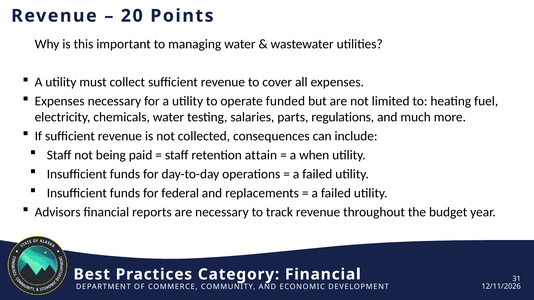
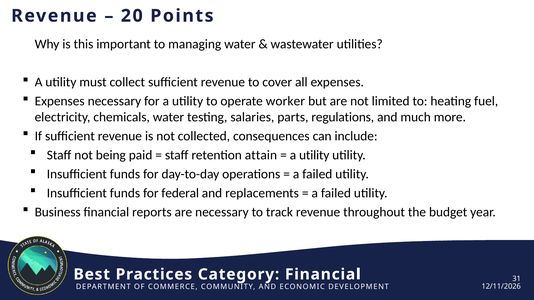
funded: funded -> worker
when at (314, 155): when -> utility
Advisors: Advisors -> Business
